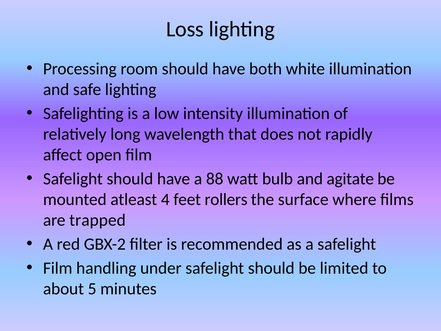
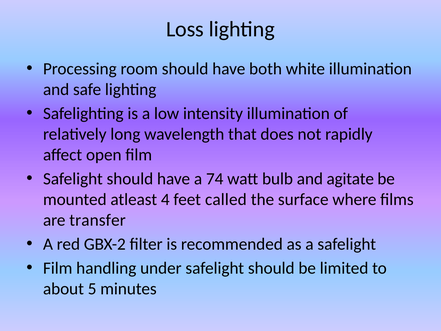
88: 88 -> 74
rollers: rollers -> called
trapped: trapped -> transfer
